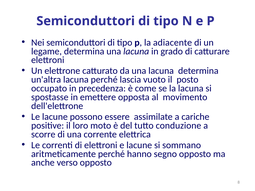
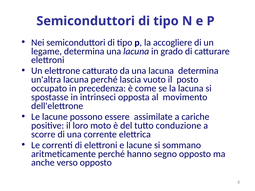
adiacente: adiacente -> accogliere
emettere: emettere -> intrinseci
